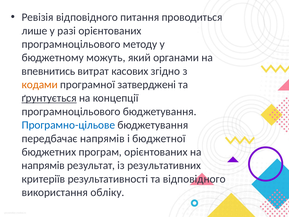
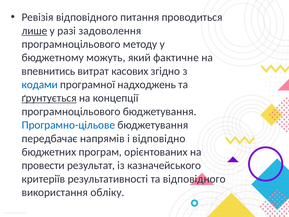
лише underline: none -> present
разі орієнтованих: орієнтованих -> задоволення
органами: органами -> фактичне
кодами colour: orange -> blue
затверджені: затверджені -> надходжень
бюджетної: бюджетної -> відповідно
напрямів at (43, 165): напрямів -> провести
результативних: результативних -> казначейського
